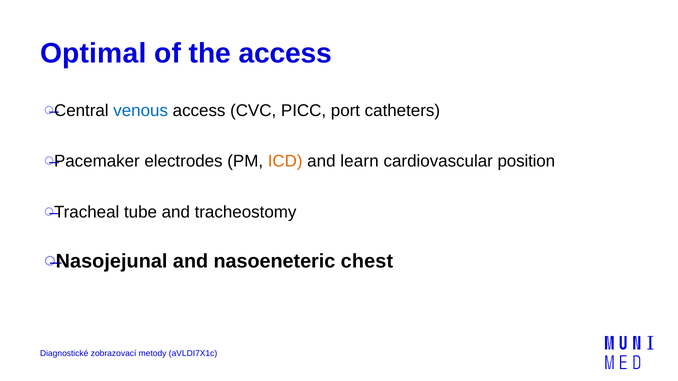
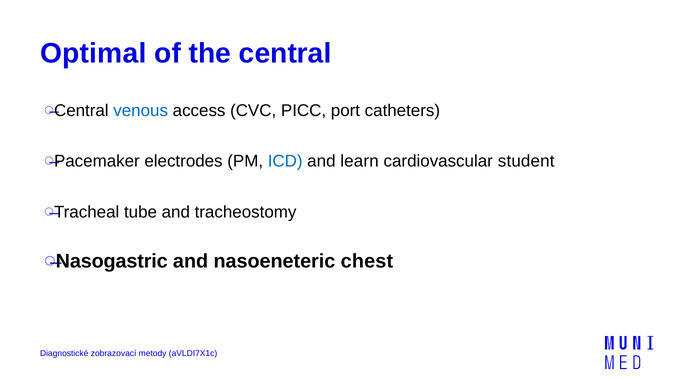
the access: access -> central
ICD colour: orange -> blue
position: position -> student
Nasojejunal: Nasojejunal -> Nasogastric
